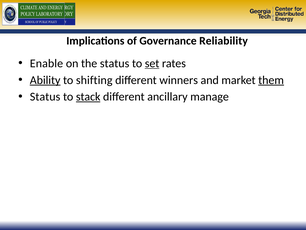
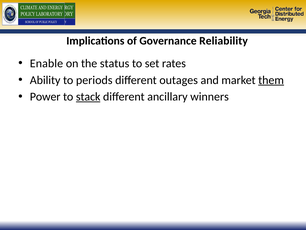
set underline: present -> none
Ability underline: present -> none
shifting: shifting -> periods
winners: winners -> outages
Status at (45, 97): Status -> Power
manage: manage -> winners
